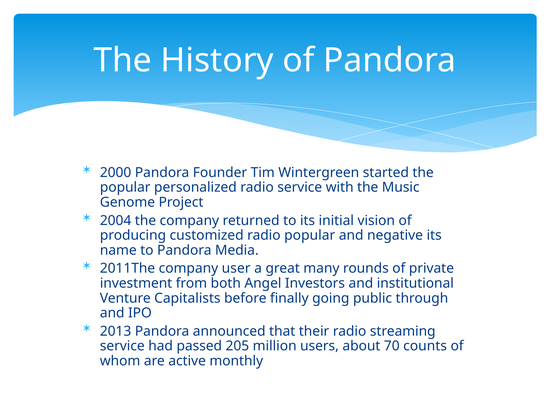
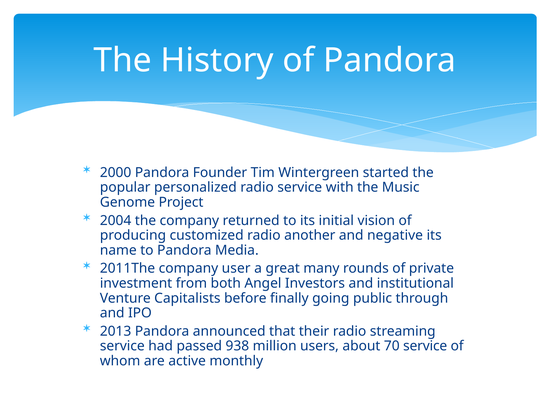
radio popular: popular -> another
205: 205 -> 938
70 counts: counts -> service
